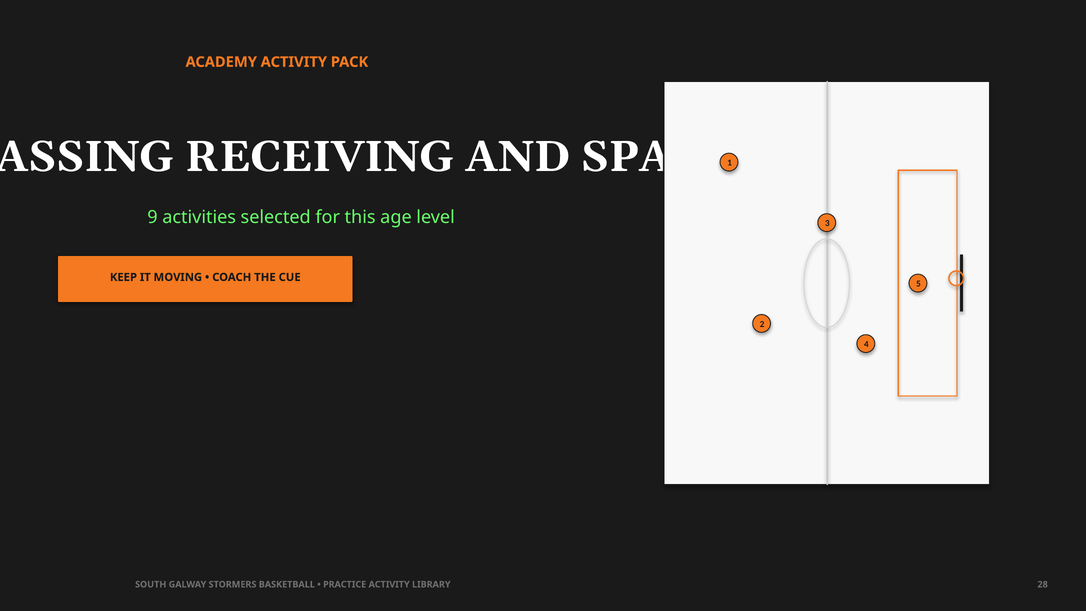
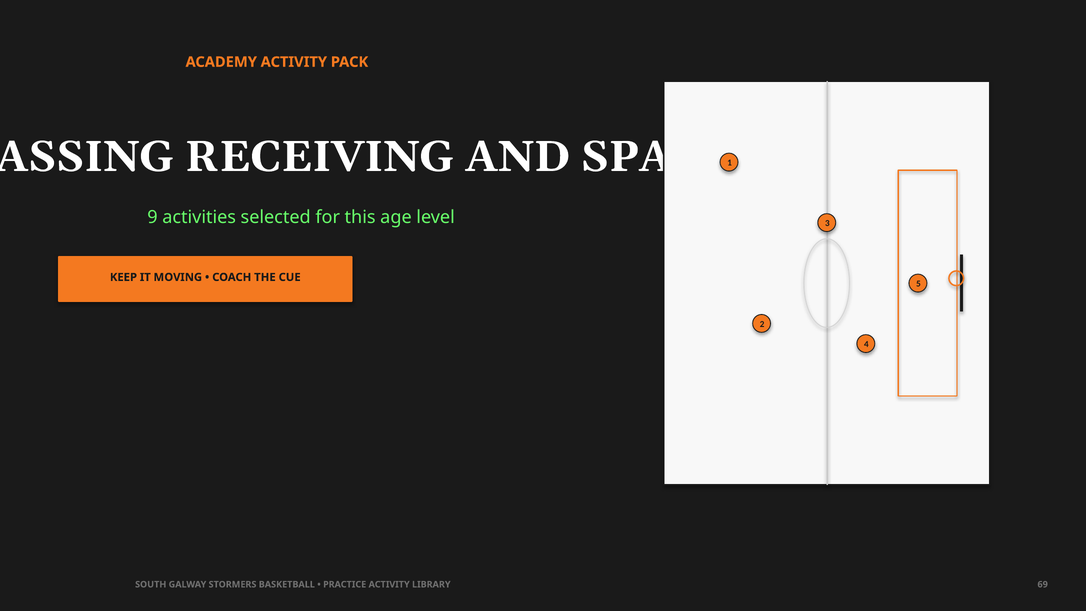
28: 28 -> 69
